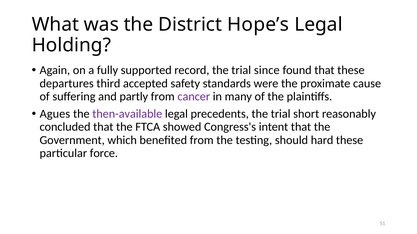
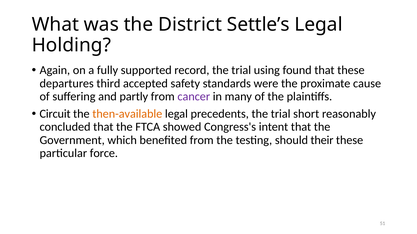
Hope’s: Hope’s -> Settle’s
since: since -> using
Agues: Agues -> Circuit
then-available colour: purple -> orange
hard: hard -> their
